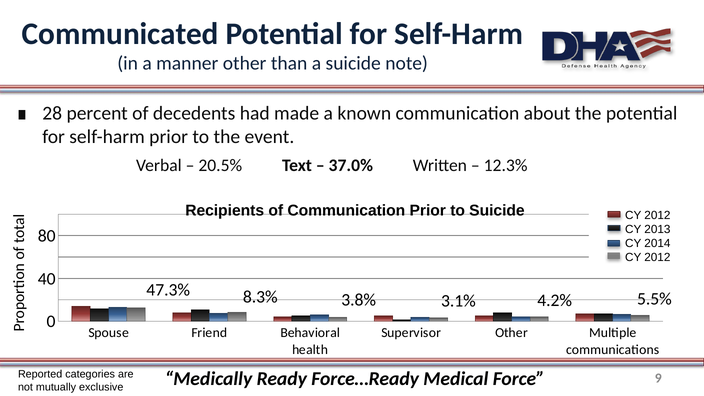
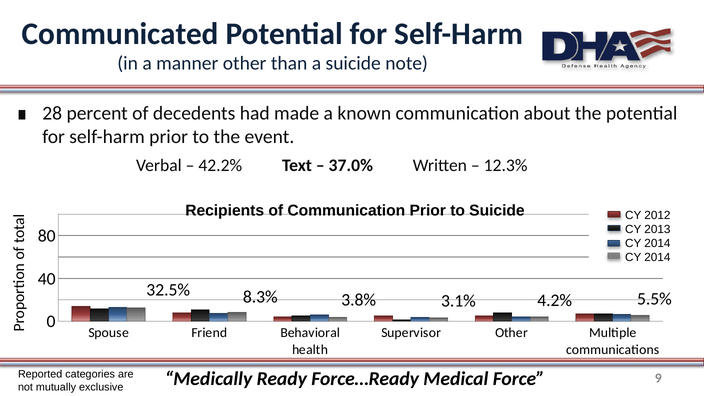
20.5%: 20.5% -> 42.2%
2012 at (657, 257): 2012 -> 2014
47.3%: 47.3% -> 32.5%
